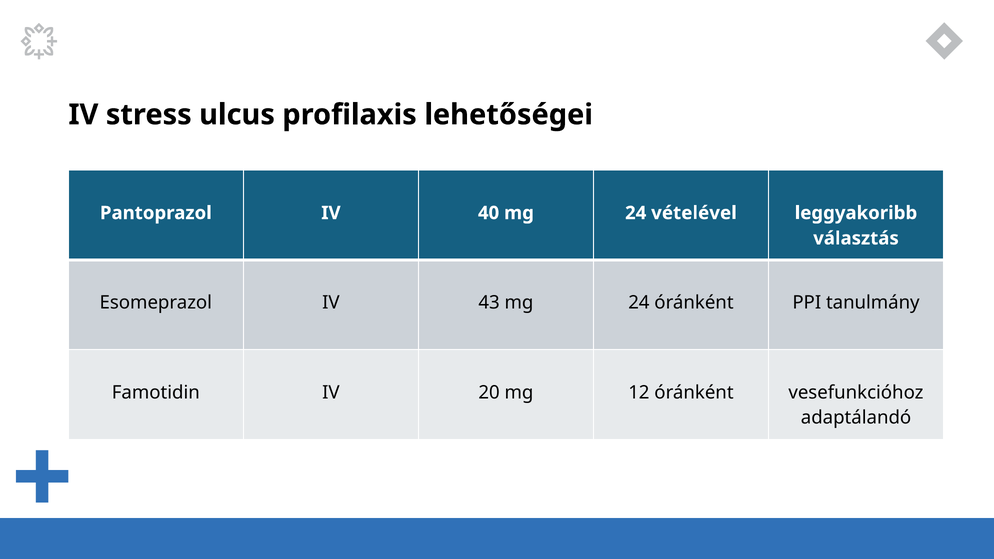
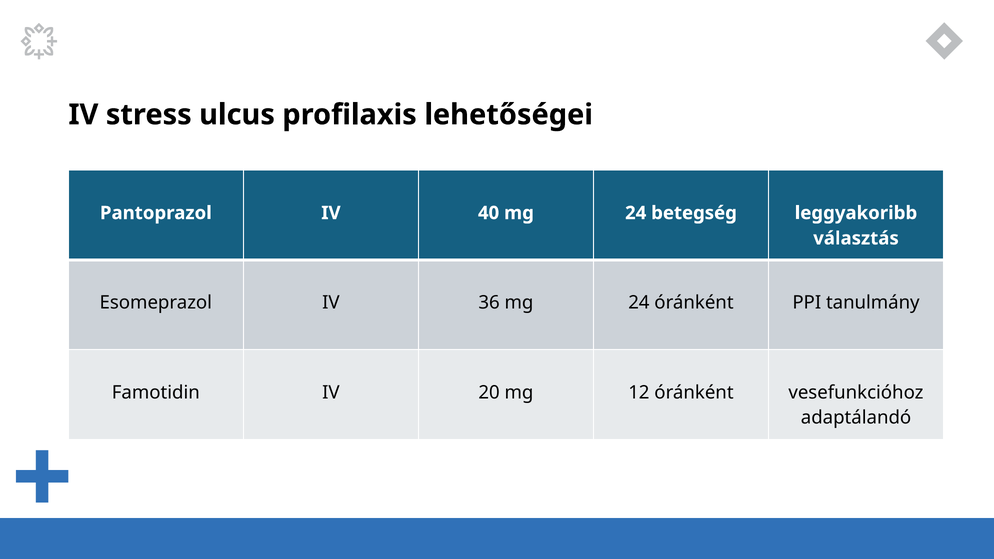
vételével: vételével -> betegség
43: 43 -> 36
